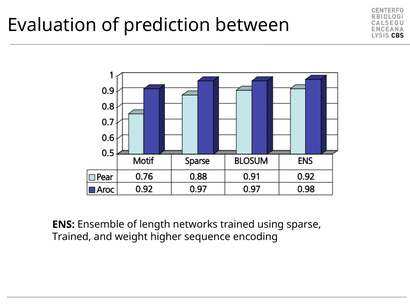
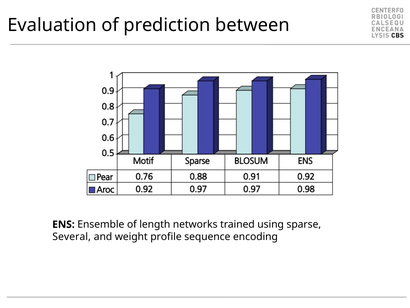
Trained at (72, 236): Trained -> Several
higher: higher -> profile
